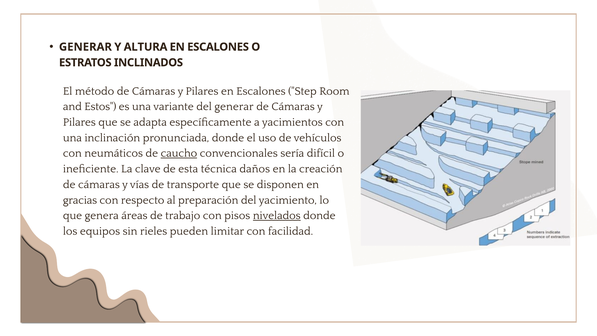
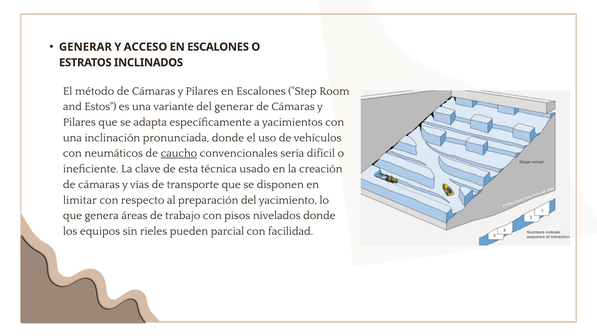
ALTURA: ALTURA -> ACCESO
daños: daños -> usado
gracias: gracias -> limitar
nivelados underline: present -> none
limitar: limitar -> parcial
